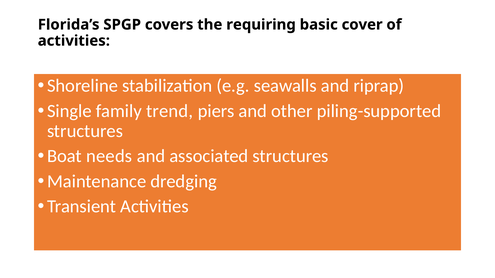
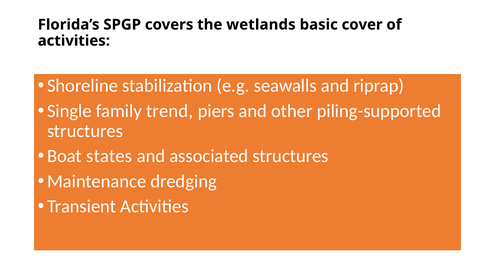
requiring: requiring -> wetlands
needs: needs -> states
